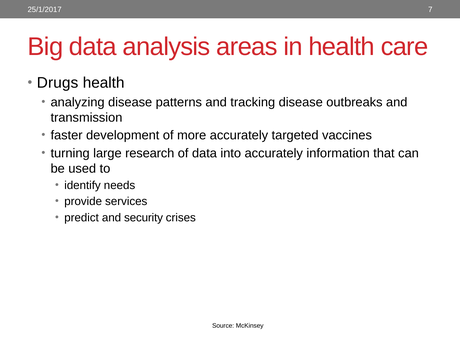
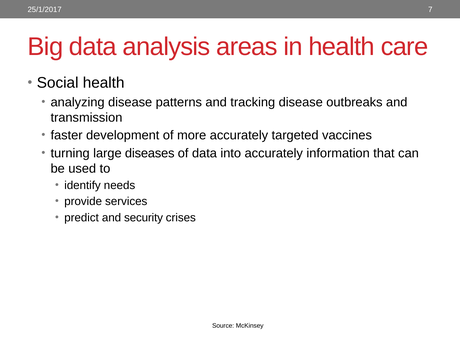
Drugs: Drugs -> Social
research: research -> diseases
